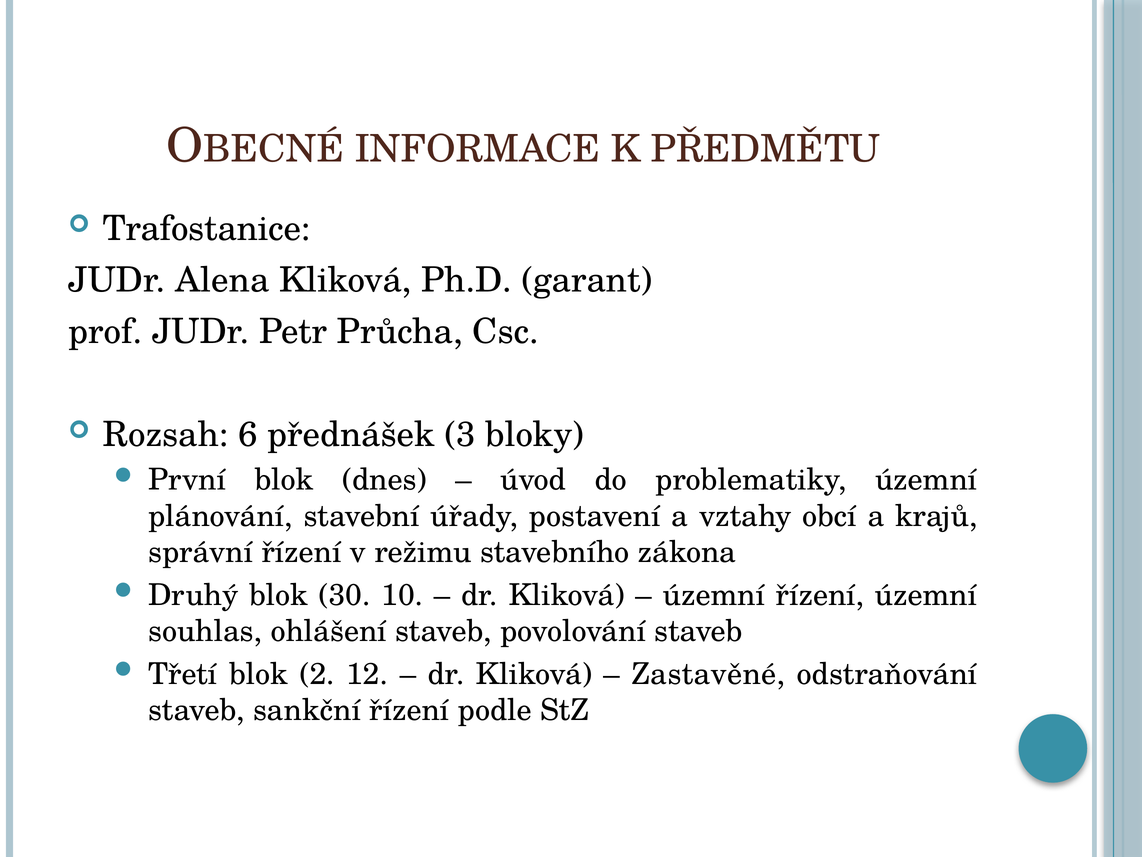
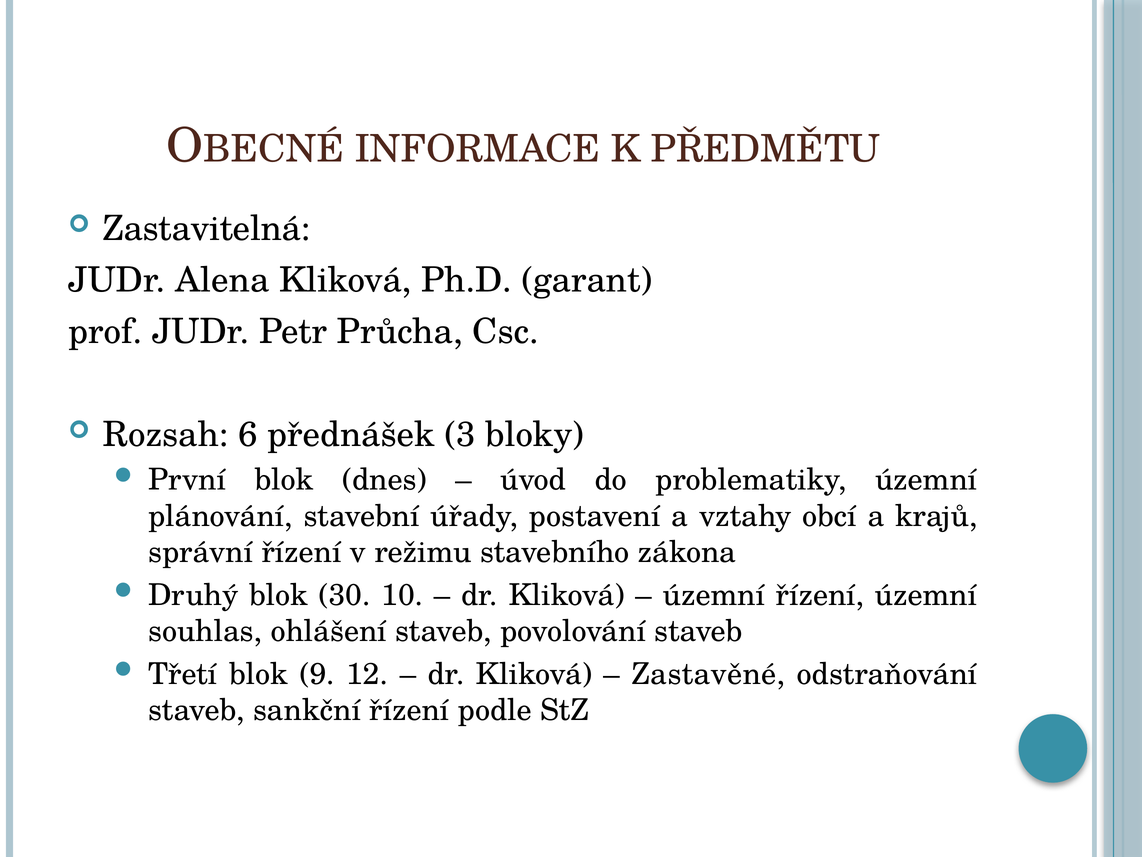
Trafostanice: Trafostanice -> Zastavitelná
2: 2 -> 9
